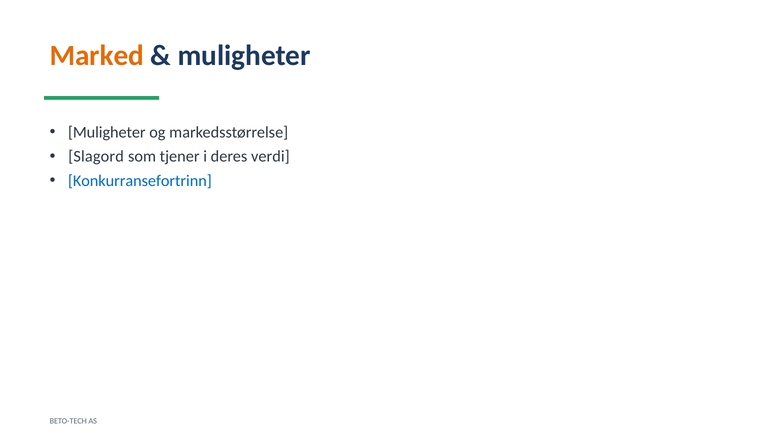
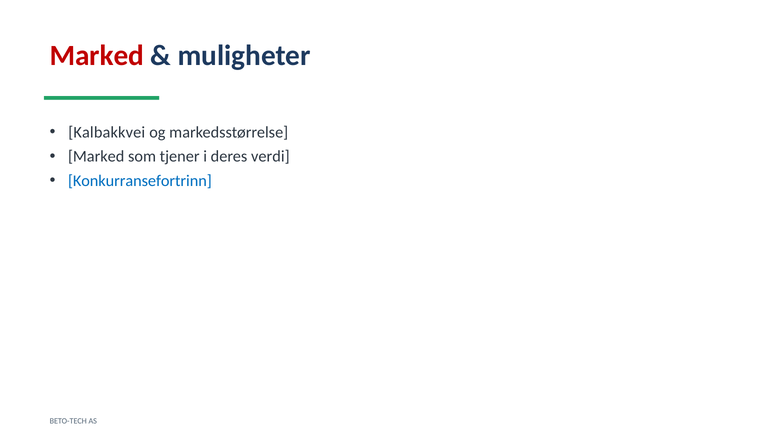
Marked at (97, 56) colour: orange -> red
Muligheter at (107, 132): Muligheter -> Kalbakkvei
Slagord at (96, 157): Slagord -> Marked
